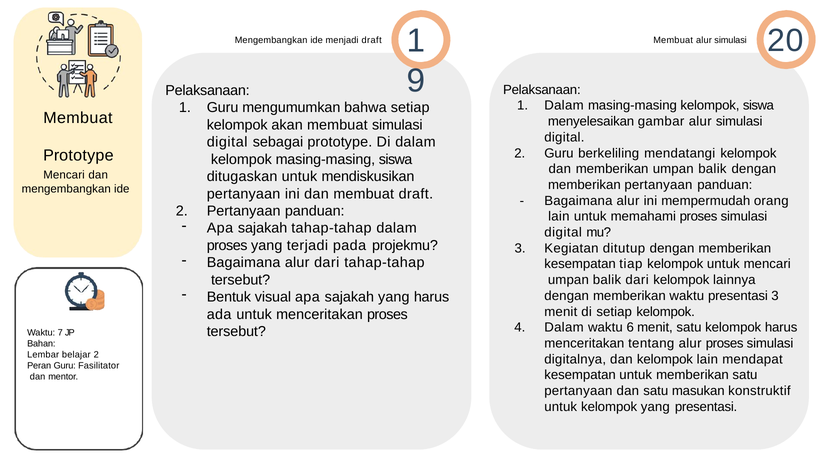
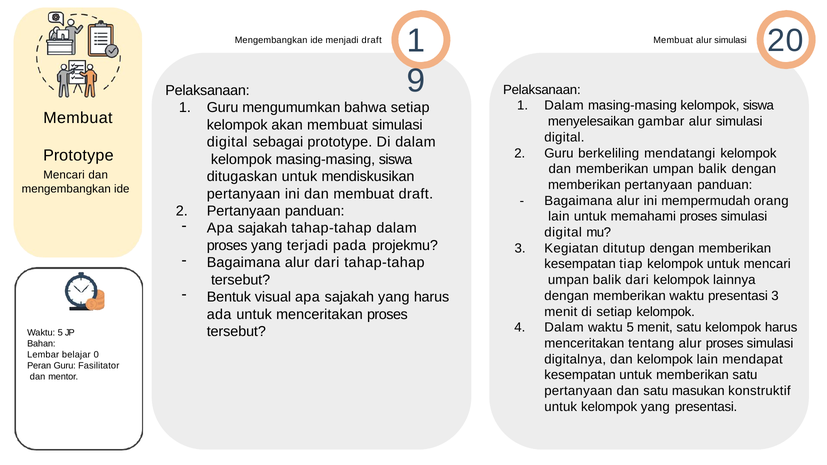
Dalam waktu 6: 6 -> 5
7 at (60, 333): 7 -> 5
belajar 2: 2 -> 0
